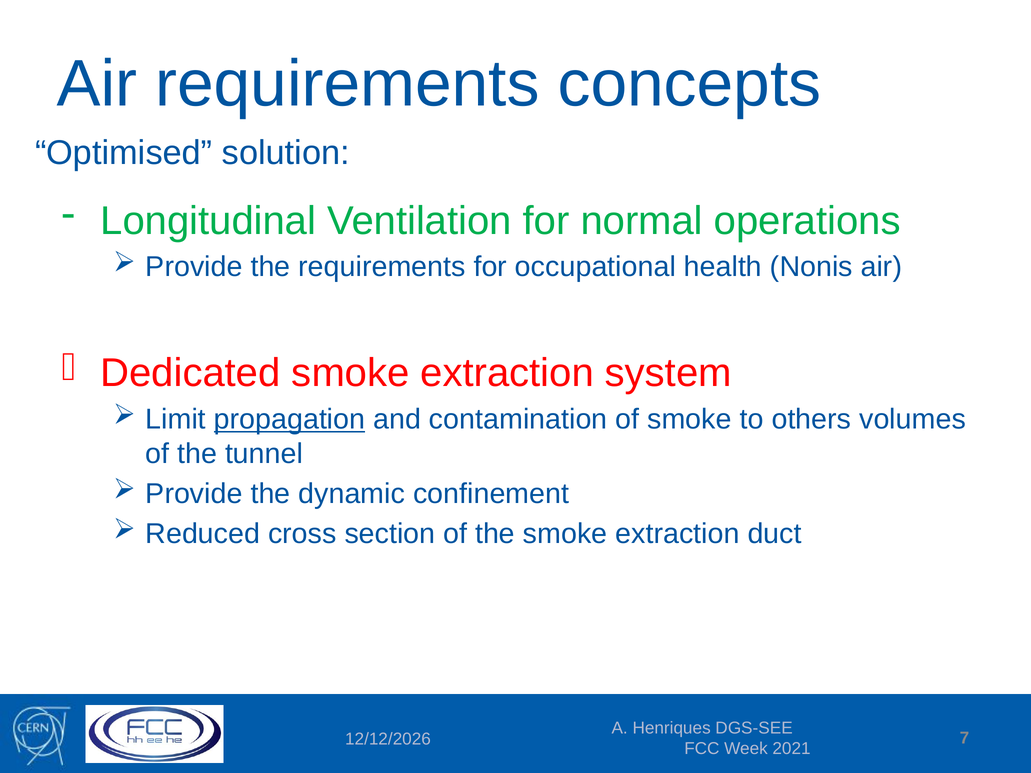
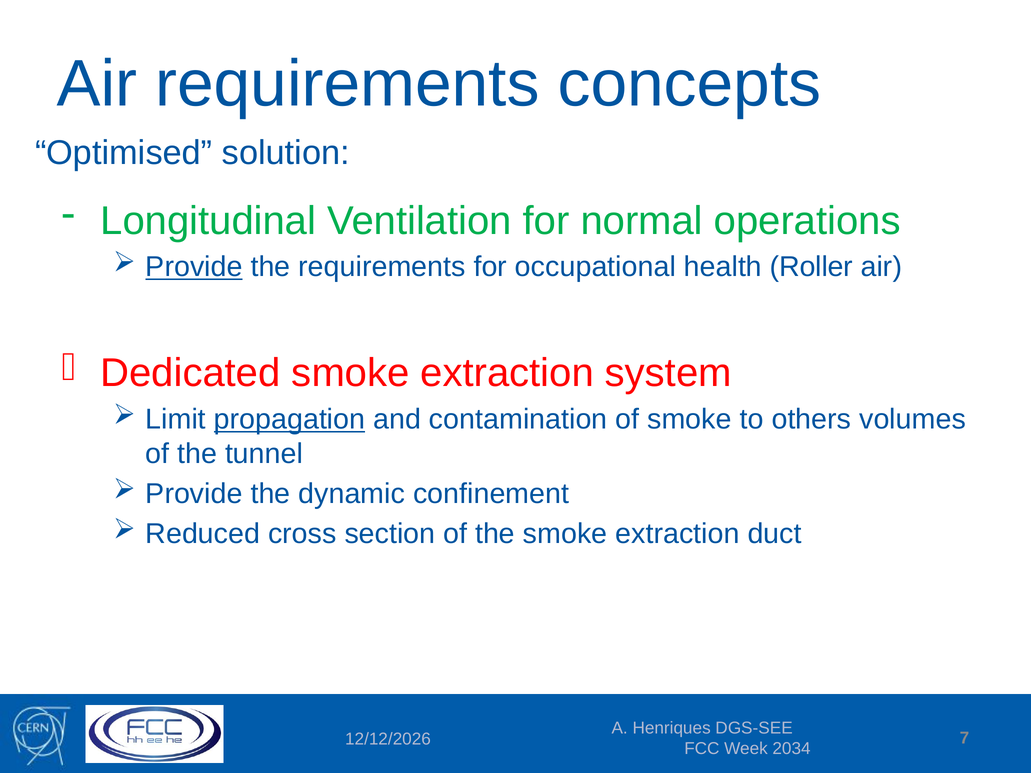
Provide at (194, 267) underline: none -> present
Nonis: Nonis -> Roller
2021: 2021 -> 2034
